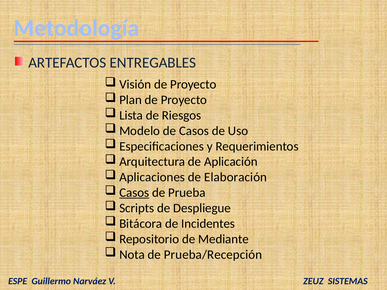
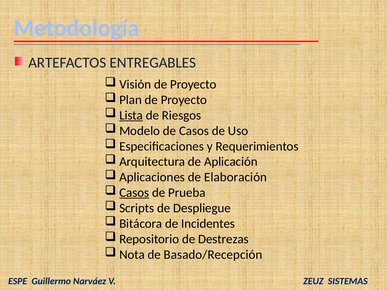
Lista underline: none -> present
Mediante: Mediante -> Destrezas
Prueba/Recepción: Prueba/Recepción -> Basado/Recepción
